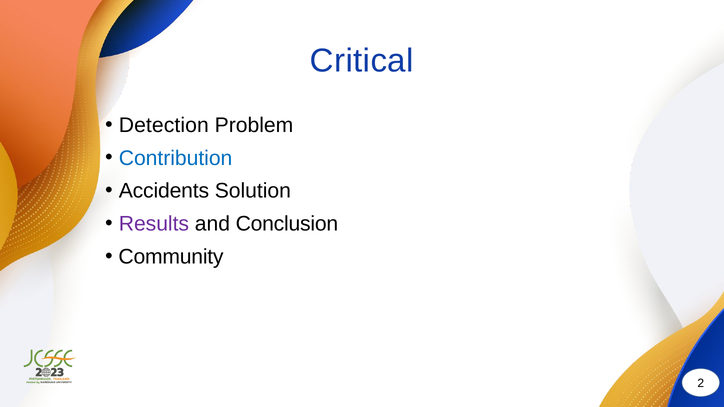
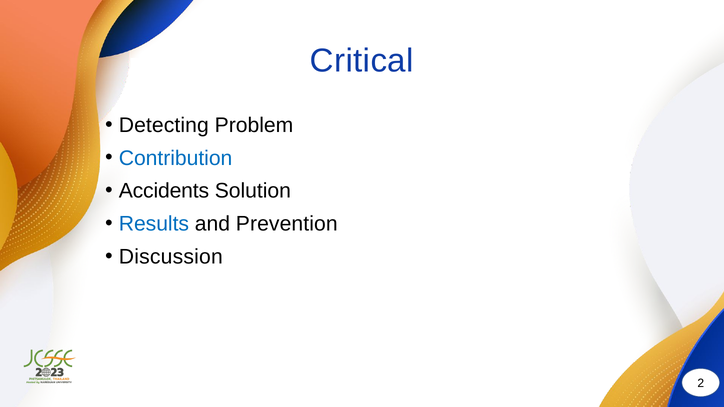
Detection: Detection -> Detecting
Results colour: purple -> blue
Conclusion: Conclusion -> Prevention
Community: Community -> Discussion
